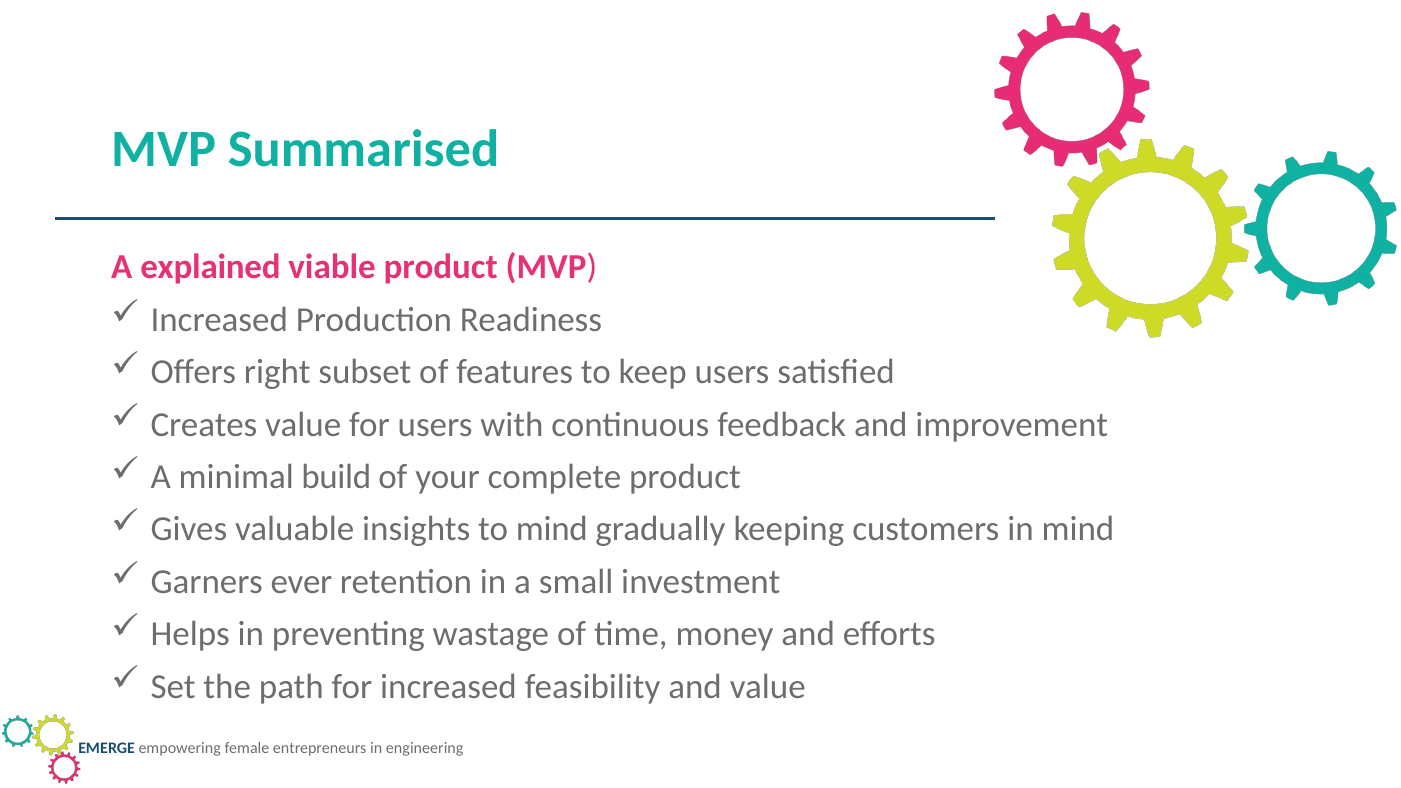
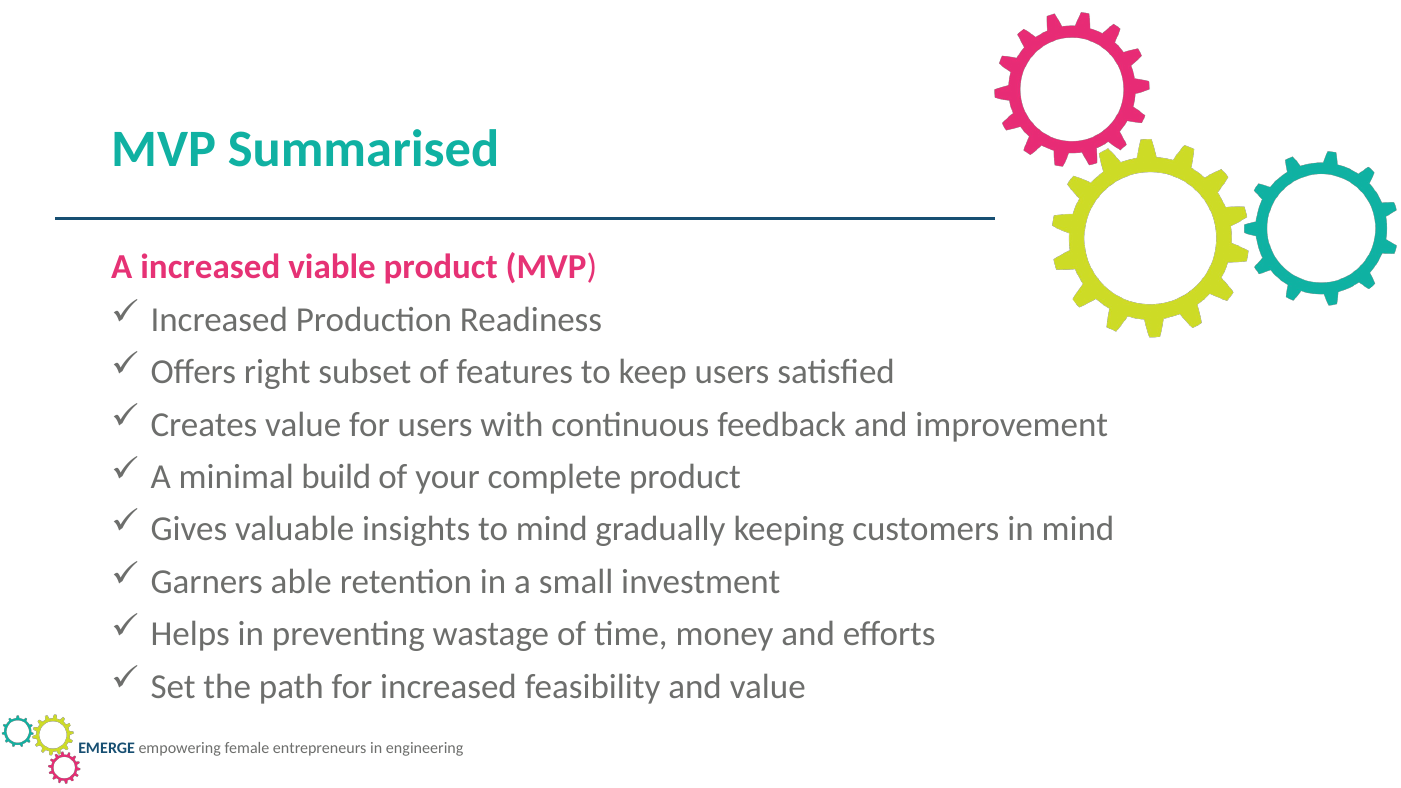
A explained: explained -> increased
ever: ever -> able
